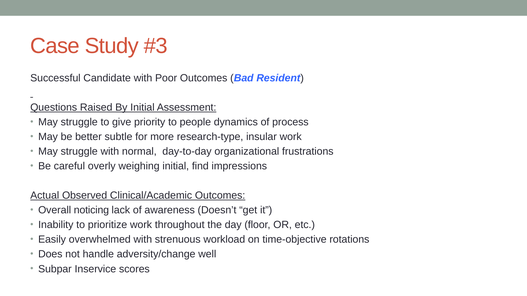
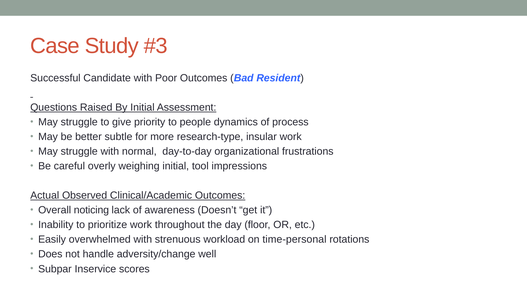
find: find -> tool
time-objective: time-objective -> time-personal
